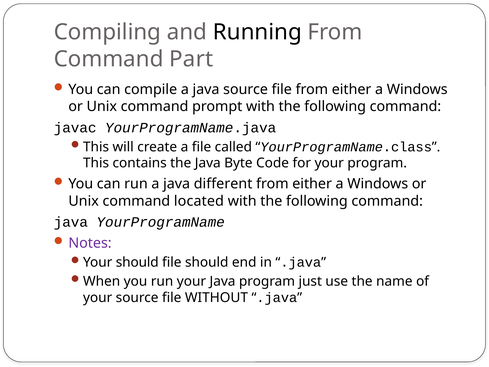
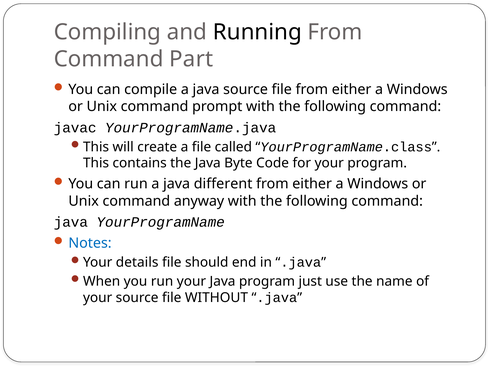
located: located -> anyway
Notes colour: purple -> blue
Your should: should -> details
